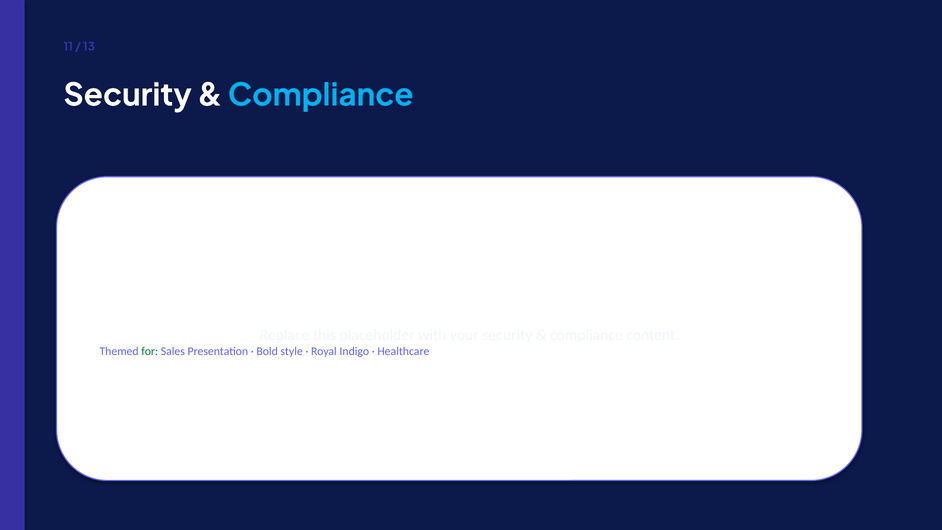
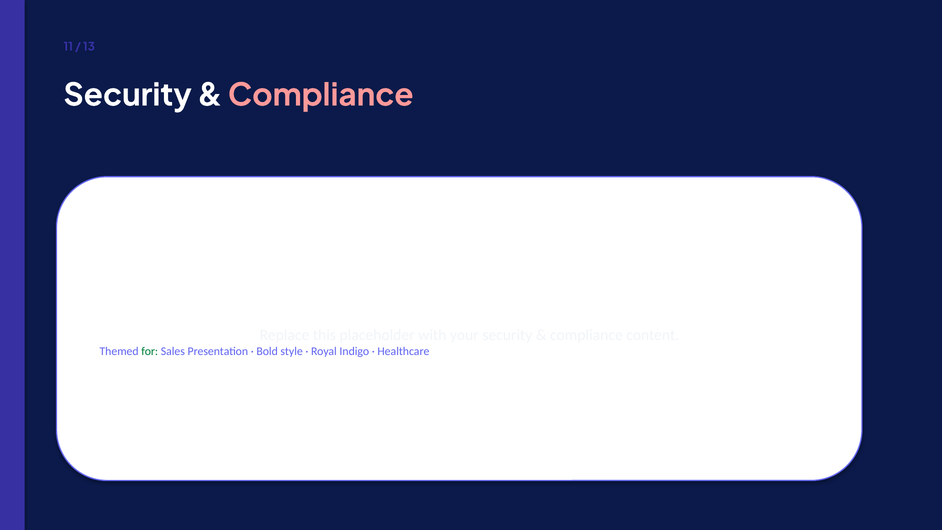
Compliance at (321, 95) colour: light blue -> pink
